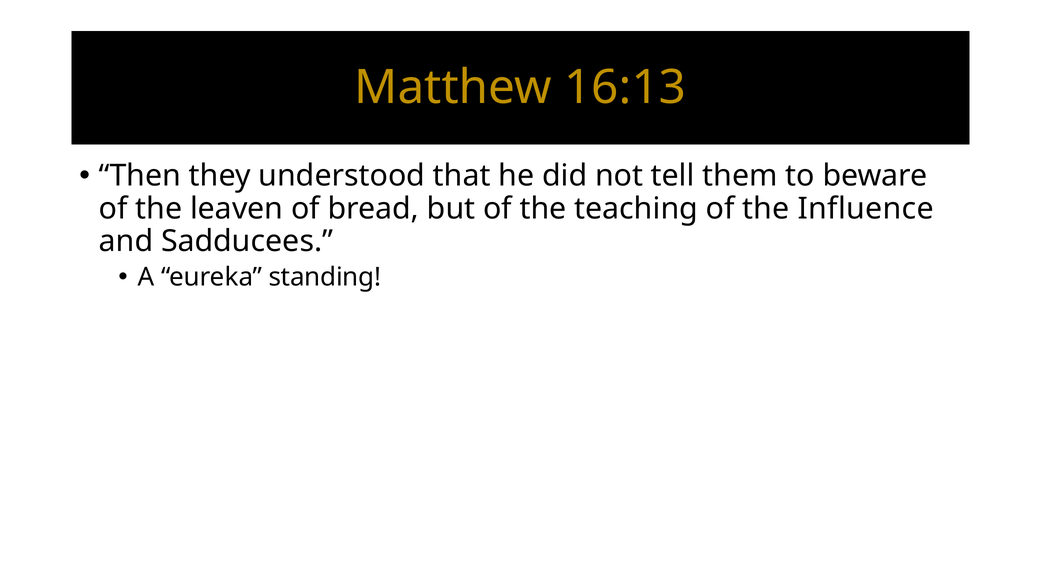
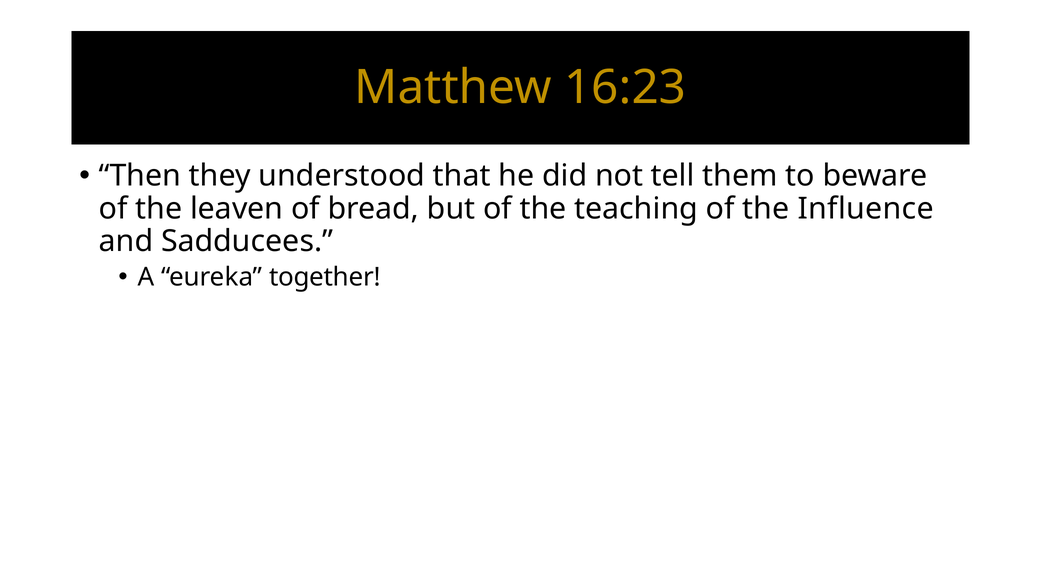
16:13: 16:13 -> 16:23
standing: standing -> together
